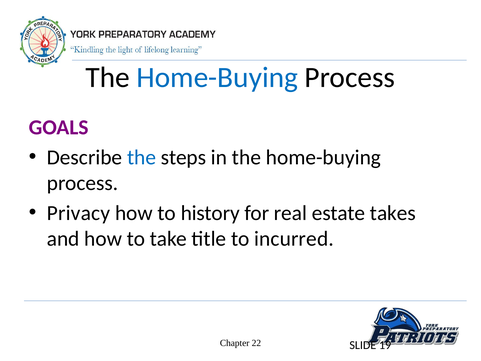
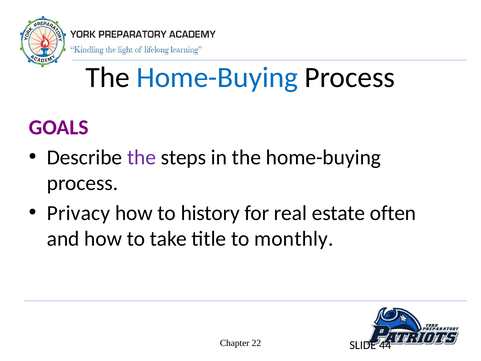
the at (142, 157) colour: blue -> purple
takes: takes -> often
incurred: incurred -> monthly
19: 19 -> 44
